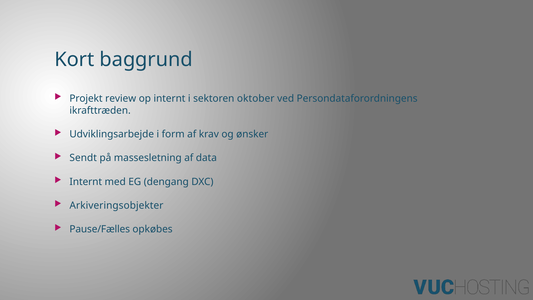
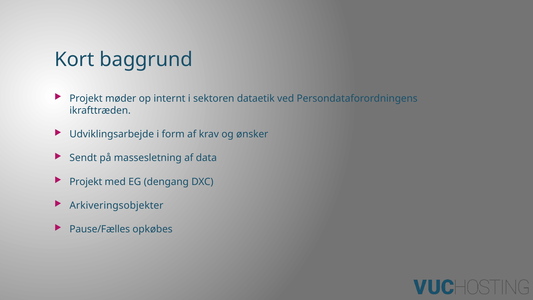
review: review -> møder
oktober: oktober -> dataetik
Internt at (86, 182): Internt -> Projekt
